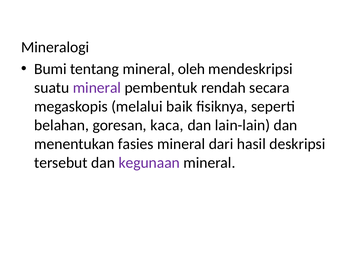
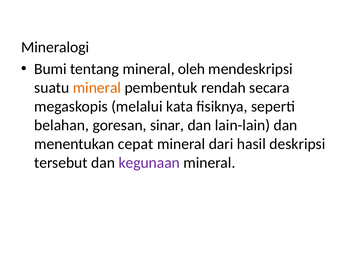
mineral at (97, 88) colour: purple -> orange
baik: baik -> kata
kaca: kaca -> sinar
fasies: fasies -> cepat
